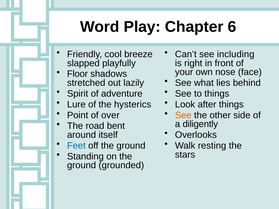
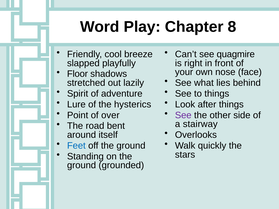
6: 6 -> 8
including: including -> quagmire
See at (183, 115) colour: orange -> purple
diligently: diligently -> stairway
resting: resting -> quickly
